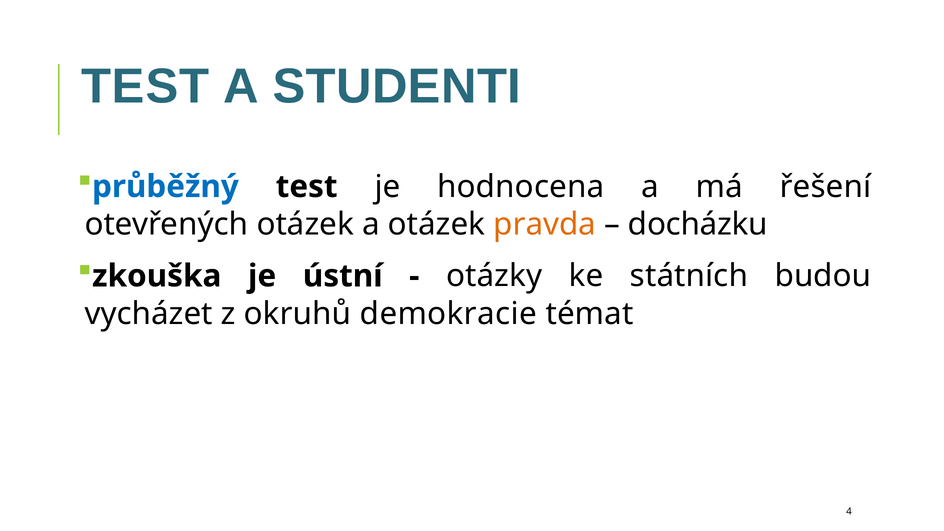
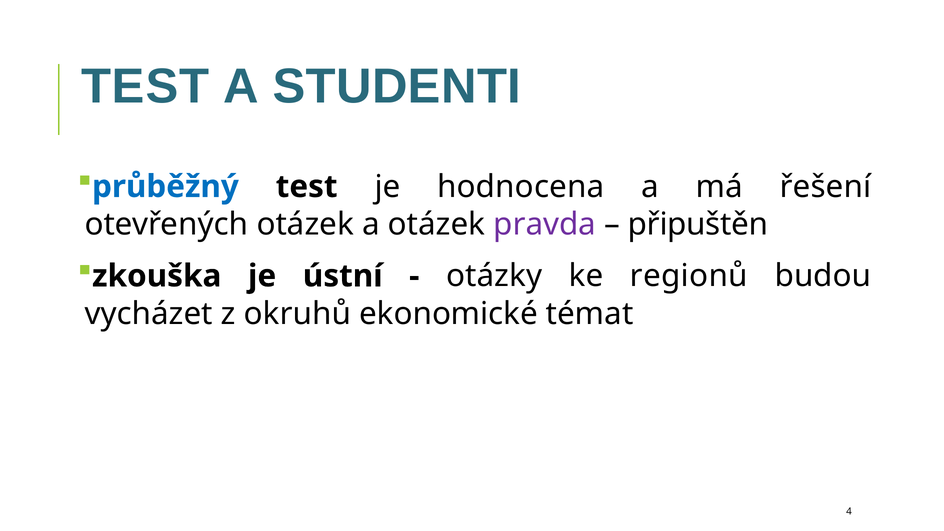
pravda colour: orange -> purple
docházku: docházku -> připuštěn
státních: státních -> regionů
demokracie: demokracie -> ekonomické
